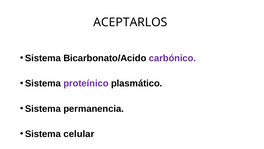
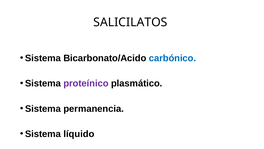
ACEPTARLOS: ACEPTARLOS -> SALICILATOS
carbónico colour: purple -> blue
celular: celular -> líquido
